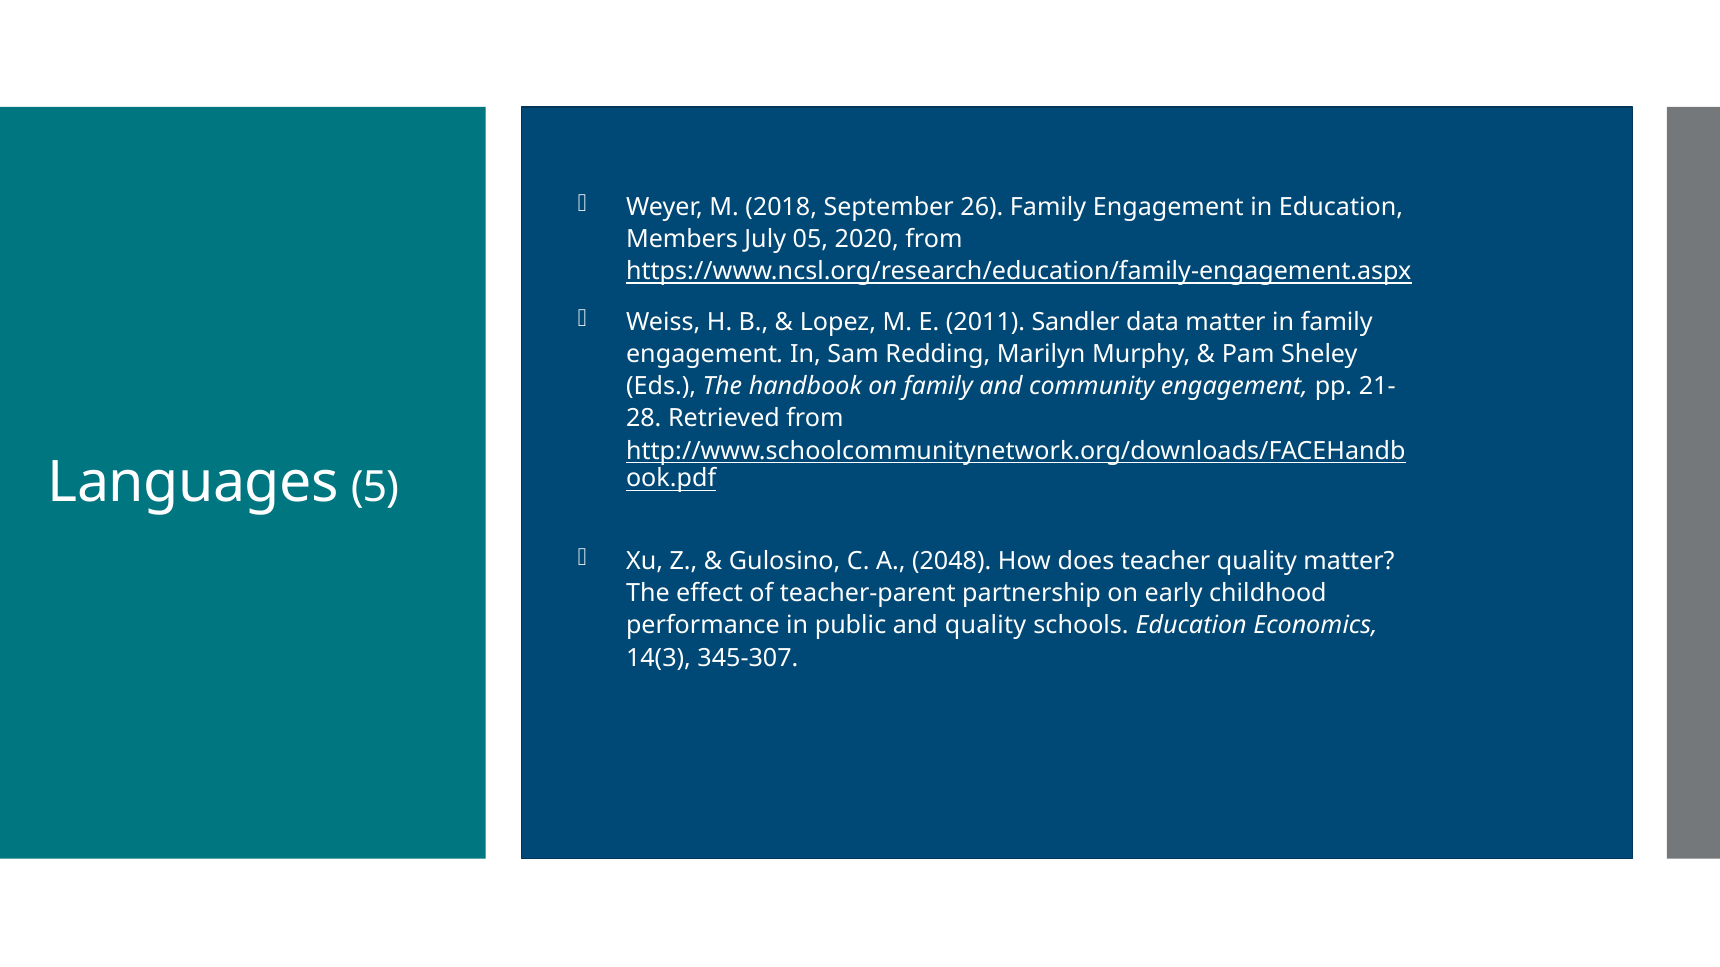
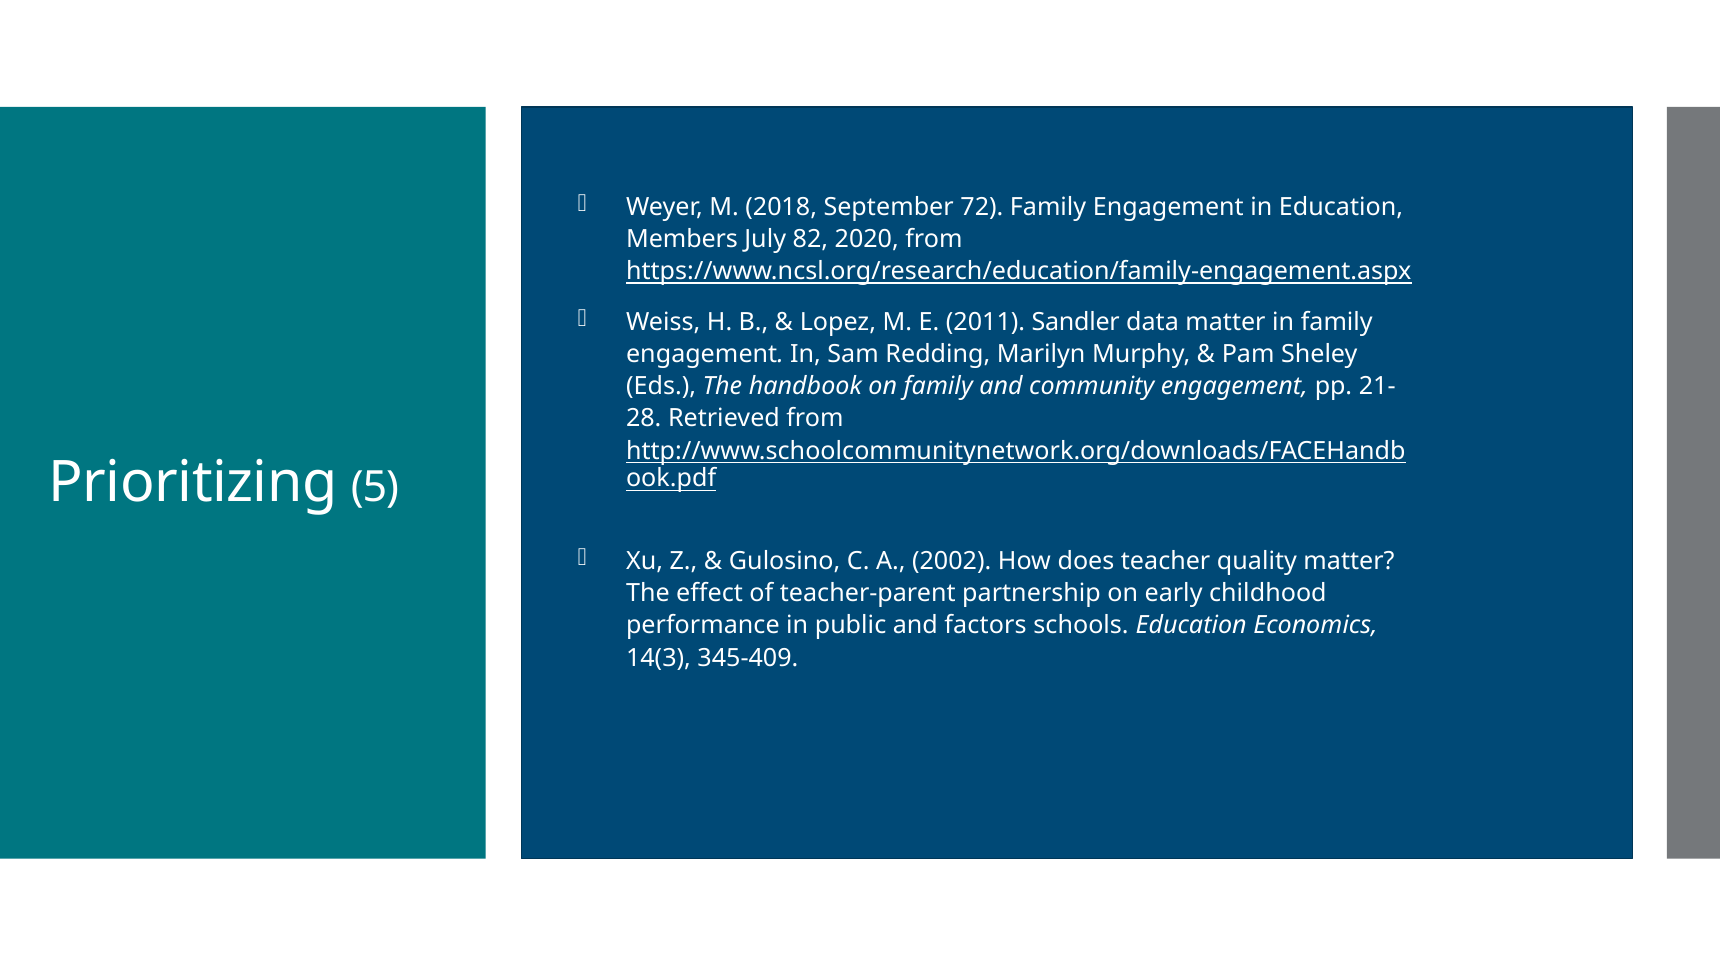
26: 26 -> 72
05: 05 -> 82
Languages: Languages -> Prioritizing
2048: 2048 -> 2002
and quality: quality -> factors
345-307: 345-307 -> 345-409
